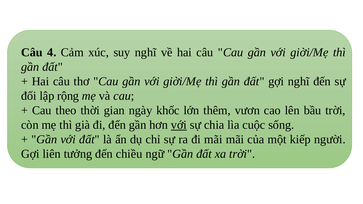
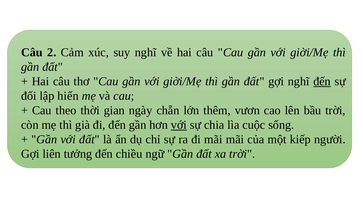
4: 4 -> 2
đến at (322, 81) underline: none -> present
rộng: rộng -> hiến
khốc: khốc -> chẵn
